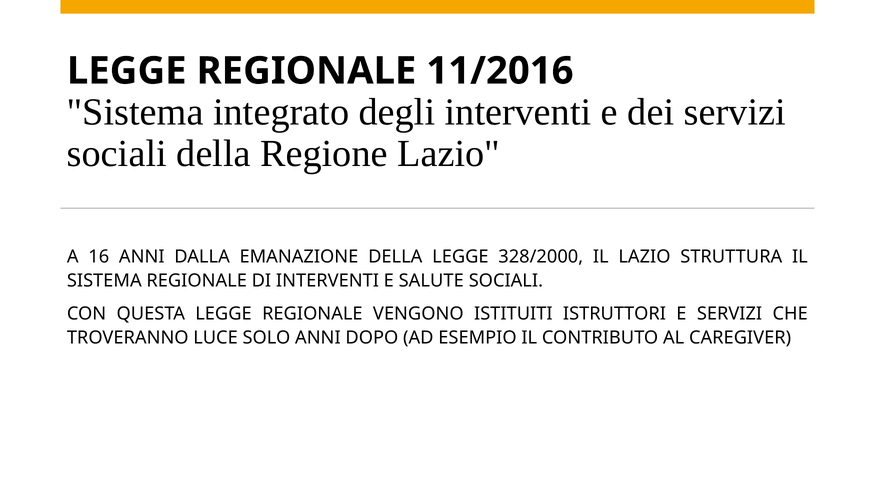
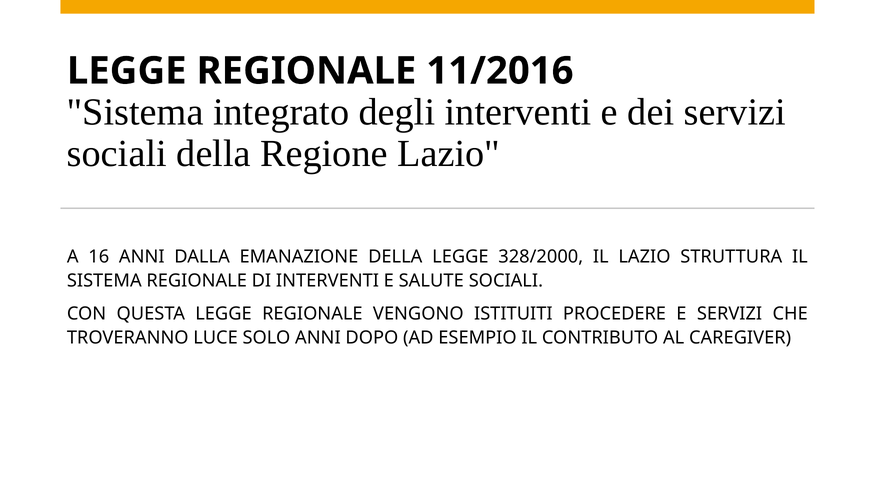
ISTRUTTORI: ISTRUTTORI -> PROCEDERE
